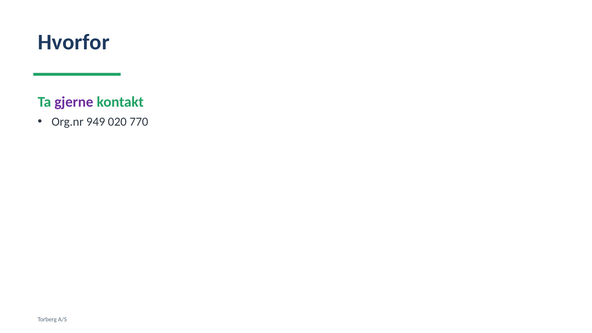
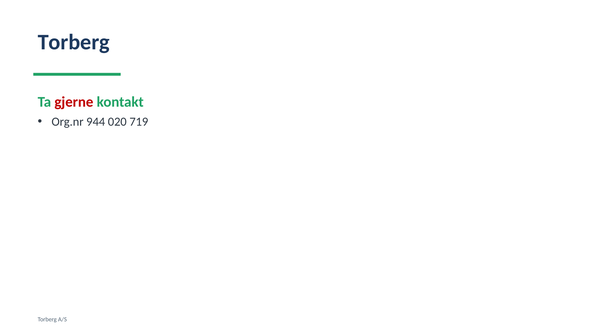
Hvorfor at (74, 42): Hvorfor -> Torberg
gjerne colour: purple -> red
949: 949 -> 944
770: 770 -> 719
